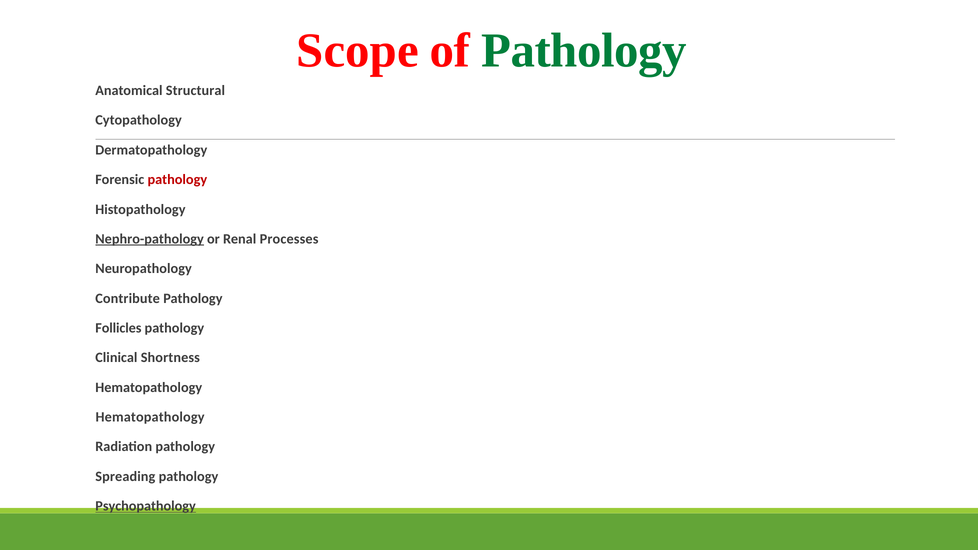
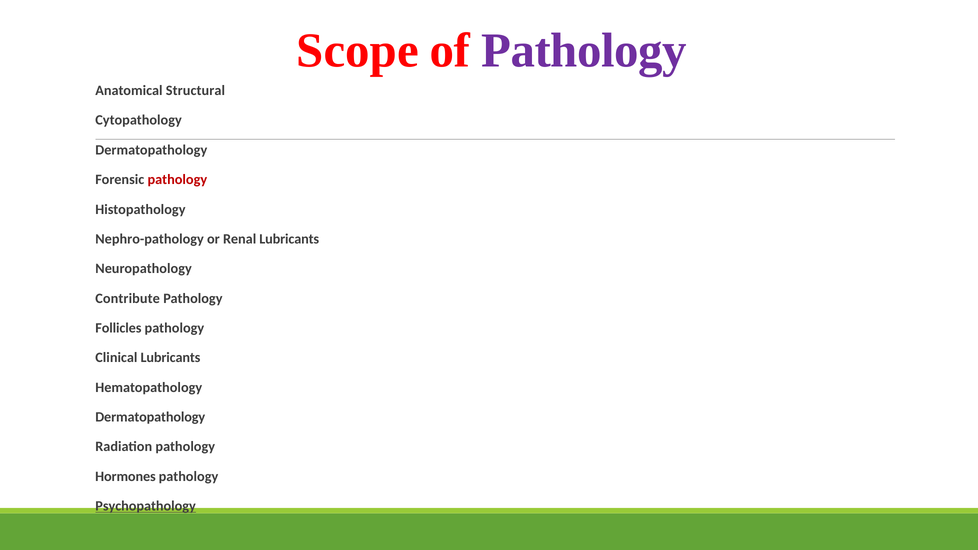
Pathology at (584, 50) colour: green -> purple
Nephro-pathology underline: present -> none
Renal Processes: Processes -> Lubricants
Clinical Shortness: Shortness -> Lubricants
Hematopathology at (150, 417): Hematopathology -> Dermatopathology
Spreading: Spreading -> Hormones
